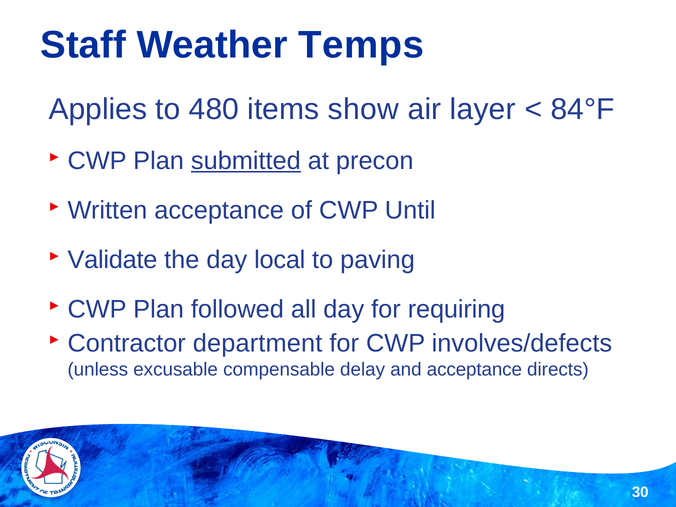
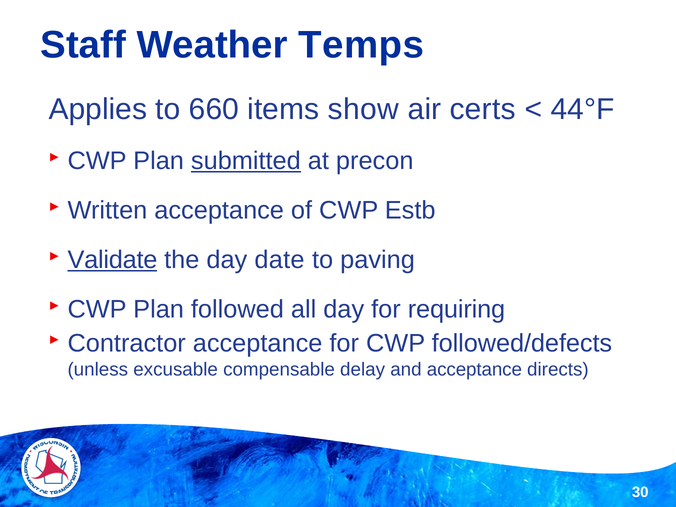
480: 480 -> 660
layer: layer -> certs
84°F: 84°F -> 44°F
Until: Until -> Estb
Validate underline: none -> present
local: local -> date
Contractor department: department -> acceptance
involves/defects: involves/defects -> followed/defects
